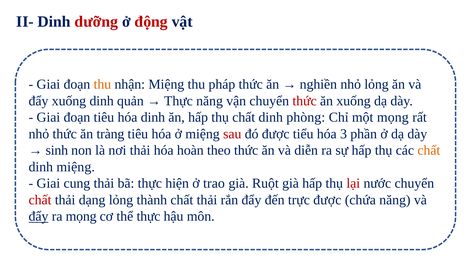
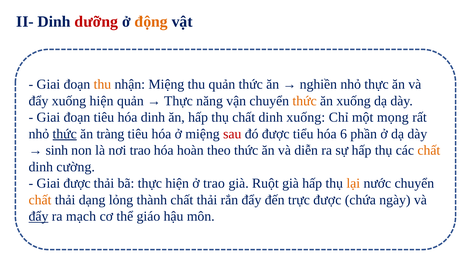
động colour: red -> orange
thu pháp: pháp -> quản
nhỏ lỏng: lỏng -> thực
xuống dinh: dinh -> hiện
thức at (305, 101) colour: red -> orange
dinh phòng: phòng -> xuống
thức at (65, 134) underline: none -> present
3: 3 -> 6
nơi thải: thải -> trao
dinh miệng: miệng -> cường
Giai cung: cung -> được
lại colour: red -> orange
chất at (40, 200) colour: red -> orange
chứa năng: năng -> ngày
ra mọng: mọng -> mạch
thể thực: thực -> giáo
